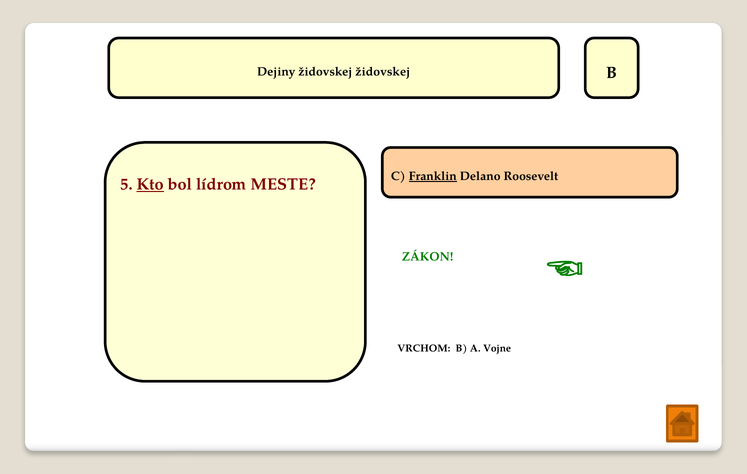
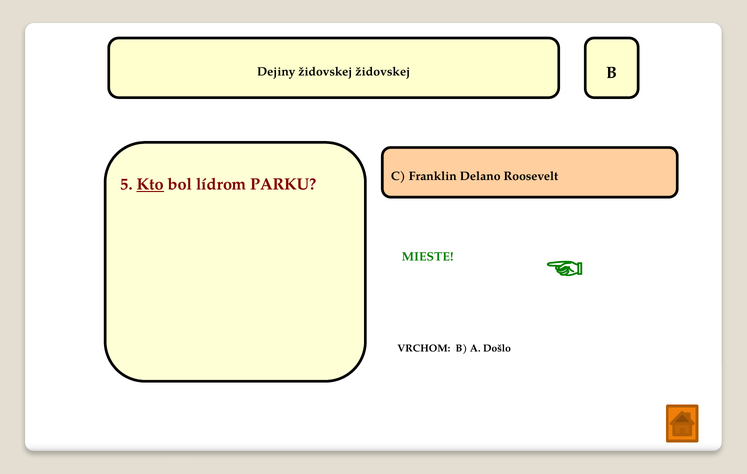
Franklin underline: present -> none
MESTE: MESTE -> PARKU
ZÁKON: ZÁKON -> MIESTE
Vojne: Vojne -> Došlo
